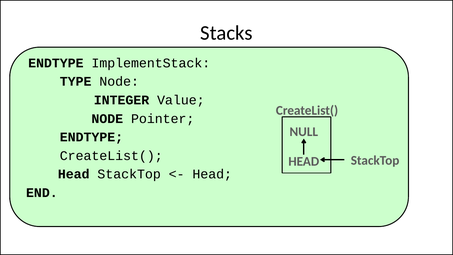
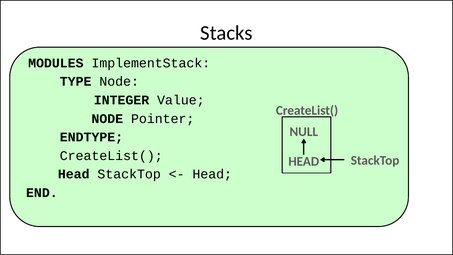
ENDTYPE at (56, 63): ENDTYPE -> MODULES
